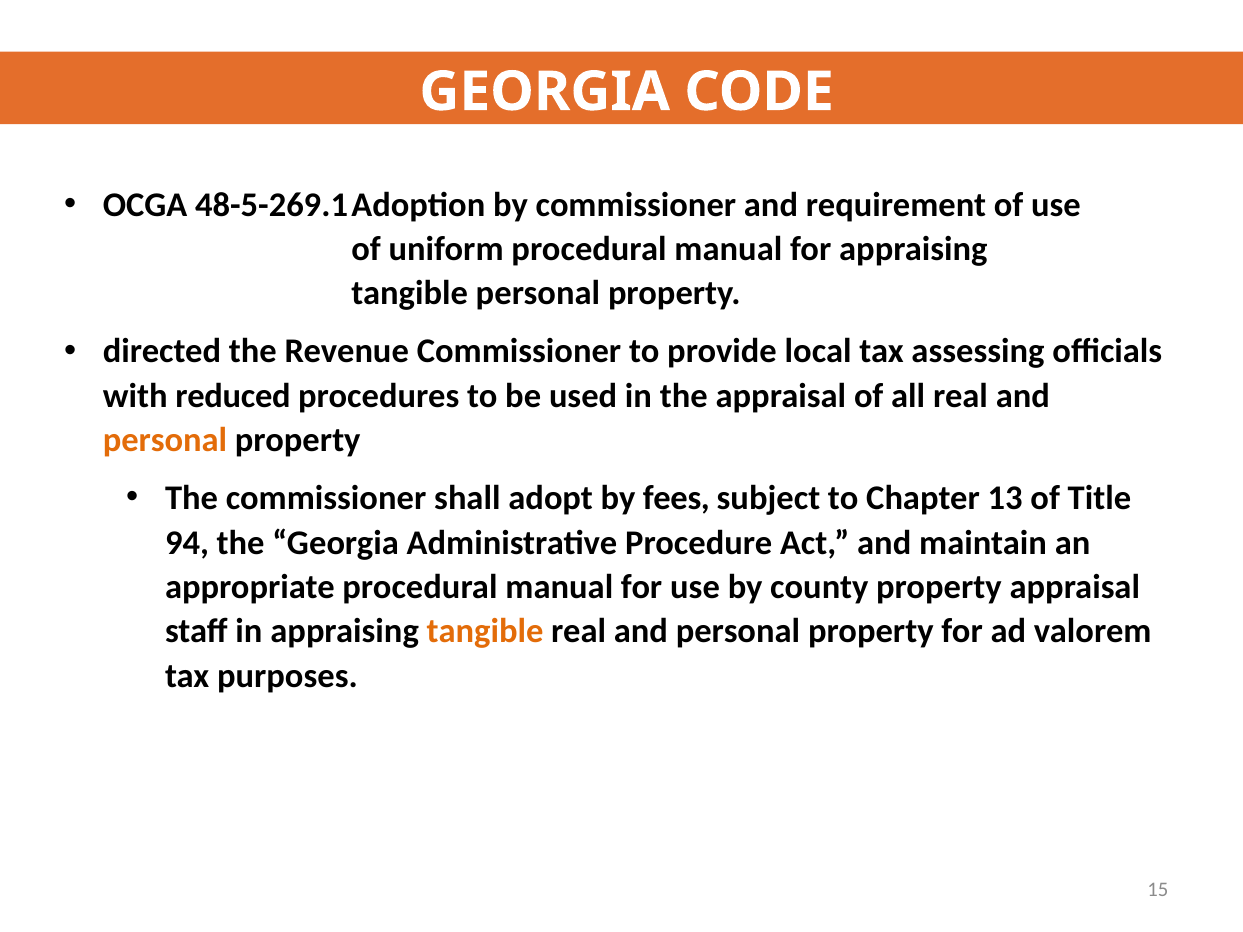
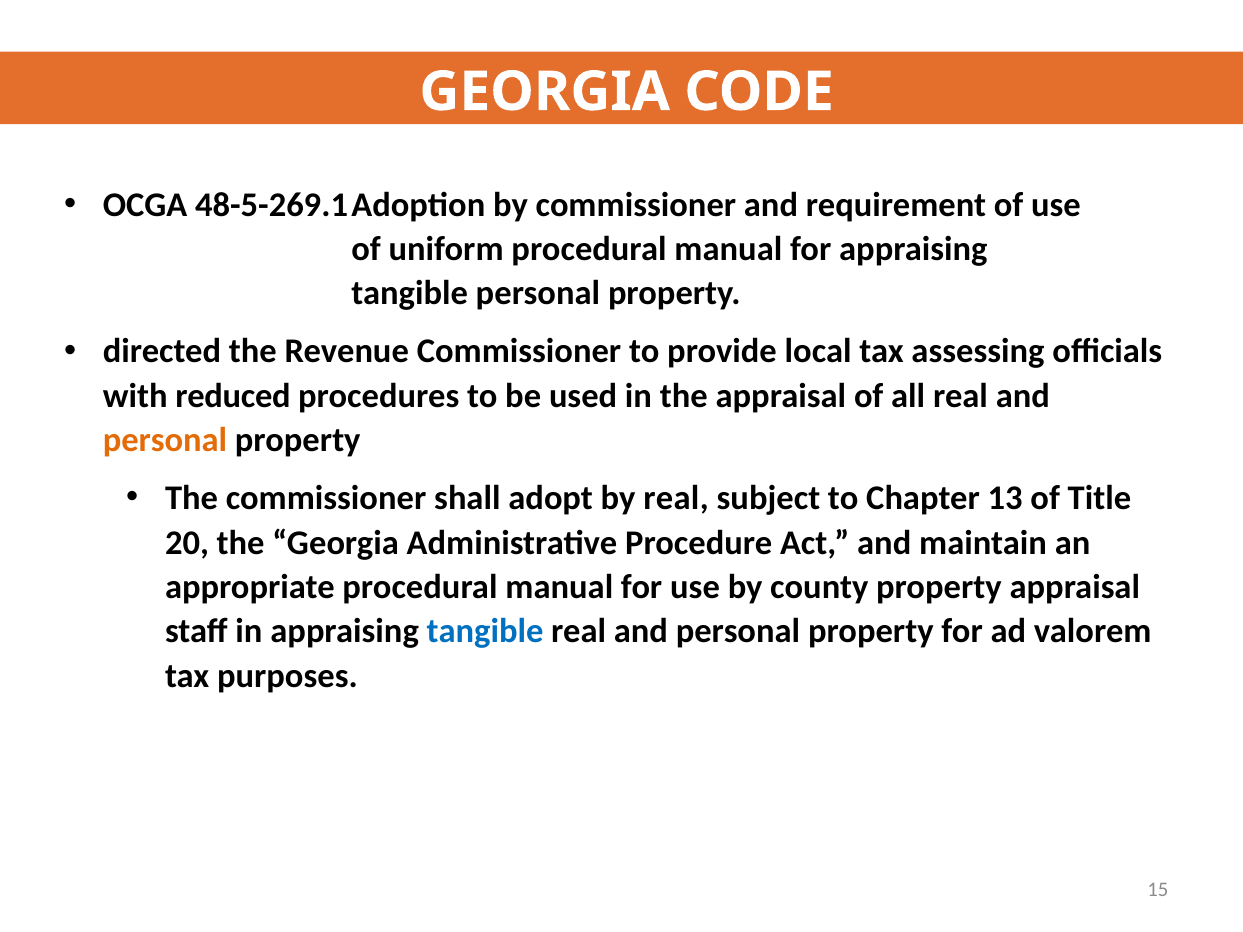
by fees: fees -> real
94: 94 -> 20
tangible at (485, 631) colour: orange -> blue
